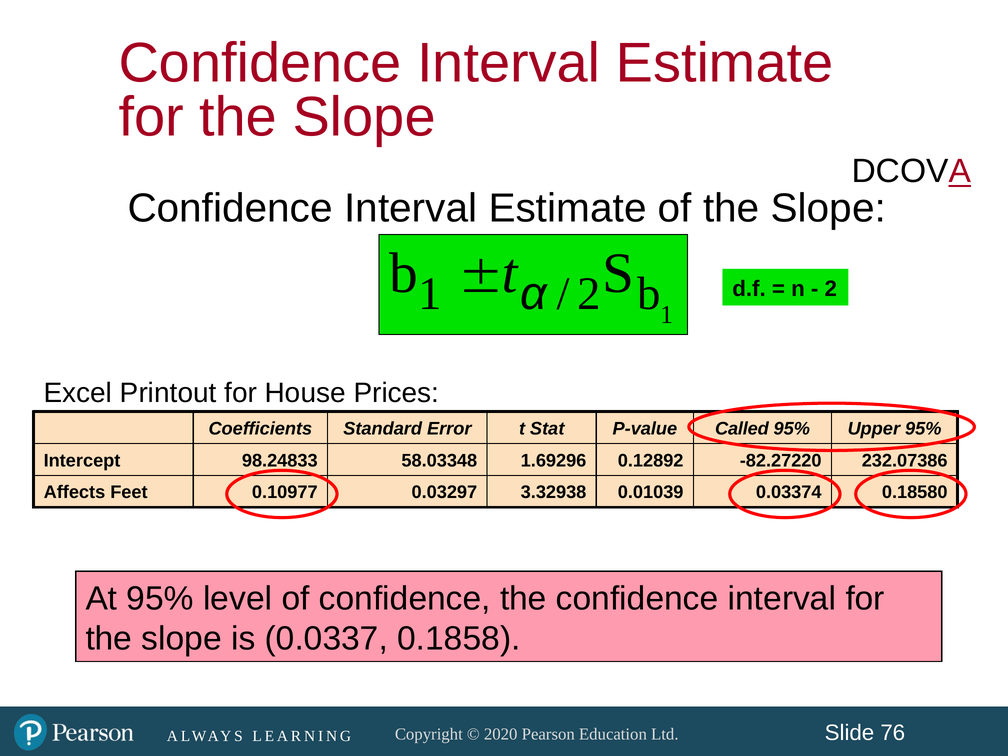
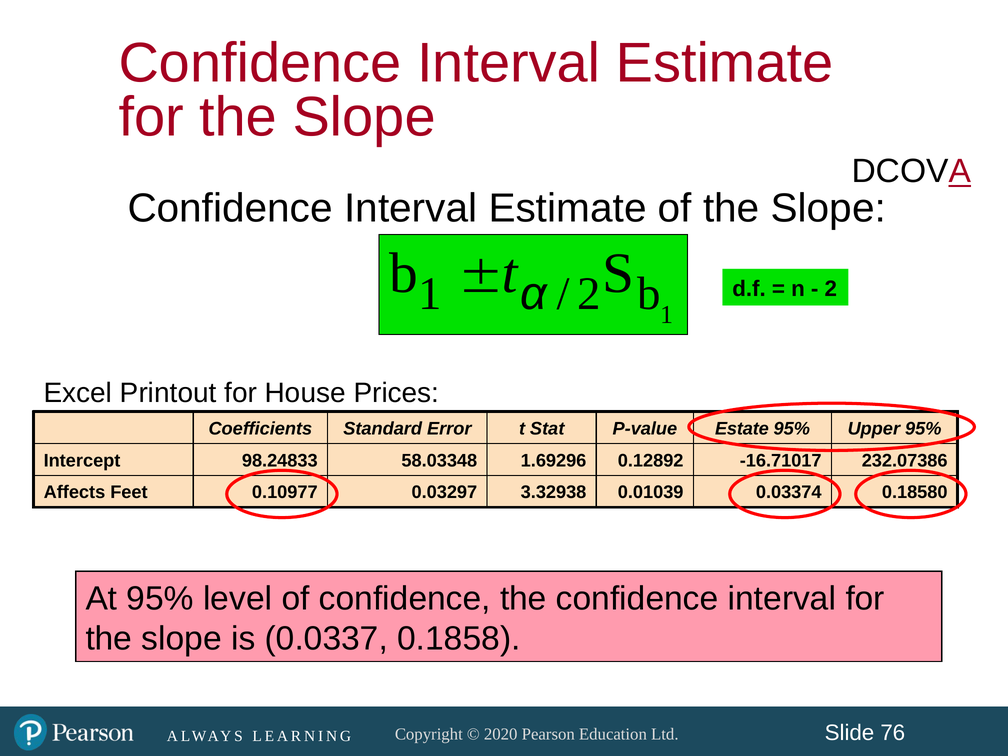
Called: Called -> Estate
-82.27220: -82.27220 -> -16.71017
